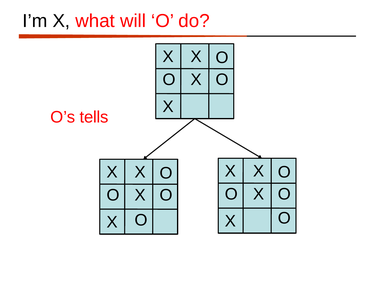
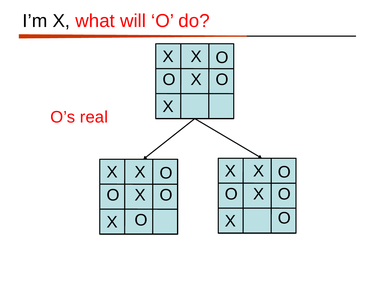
tells: tells -> real
